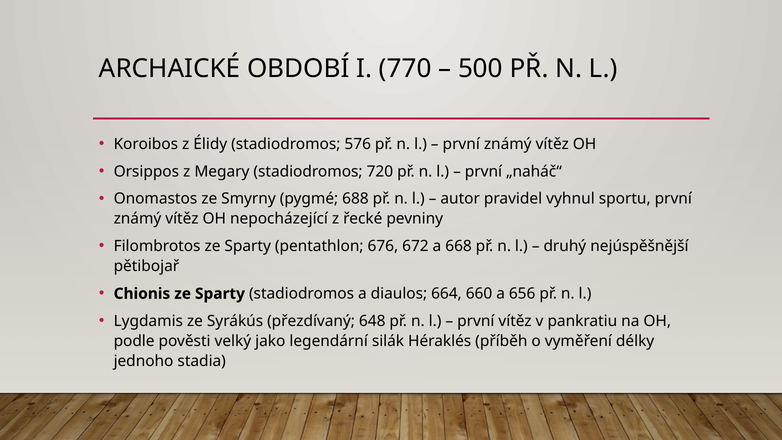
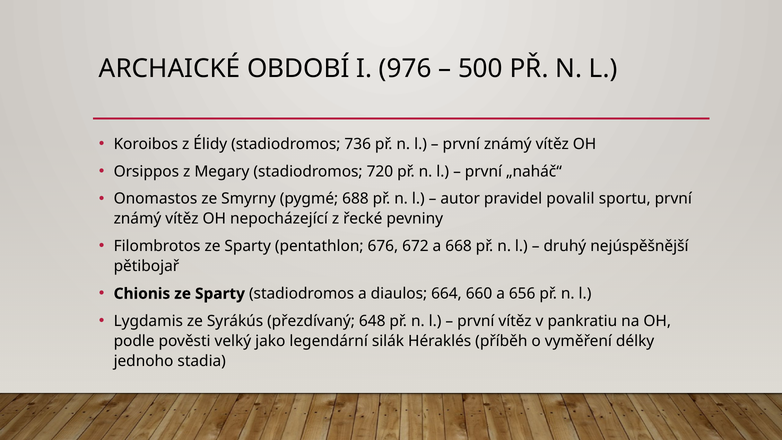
770: 770 -> 976
576: 576 -> 736
vyhnul: vyhnul -> povalil
